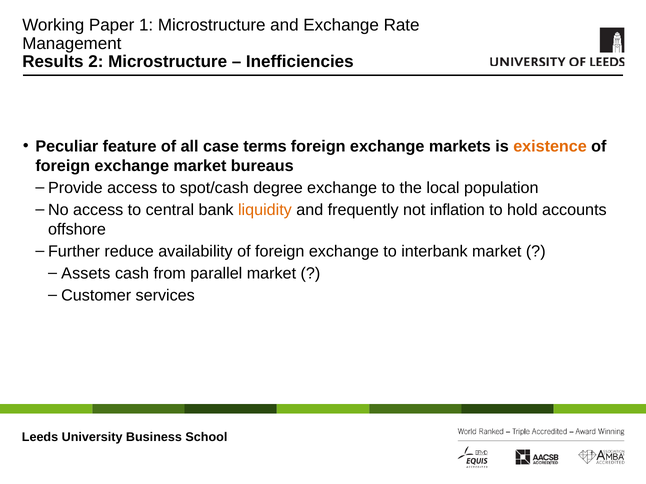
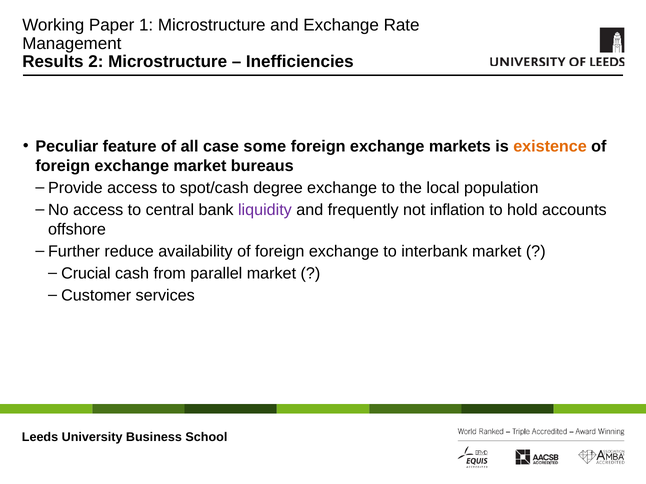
terms: terms -> some
liquidity colour: orange -> purple
Assets: Assets -> Crucial
